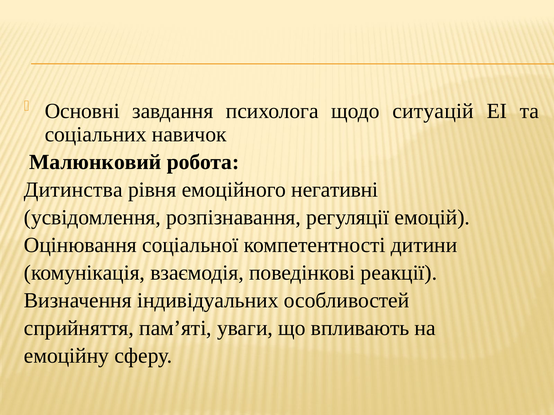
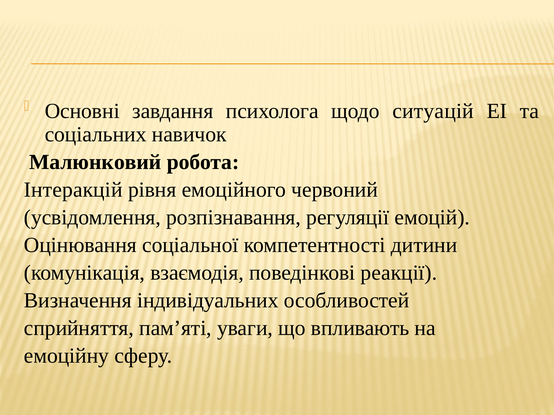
Дитинства: Дитинства -> Інтеракцій
негативні: негативні -> червоний
